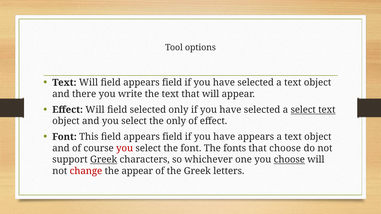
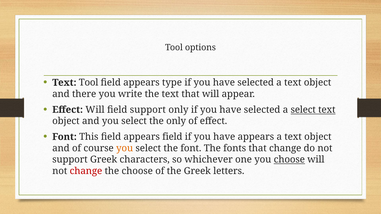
Text Will: Will -> Tool
field at (172, 83): field -> type
field selected: selected -> support
you at (125, 148) colour: red -> orange
that choose: choose -> change
Greek at (104, 160) underline: present -> none
the appear: appear -> choose
